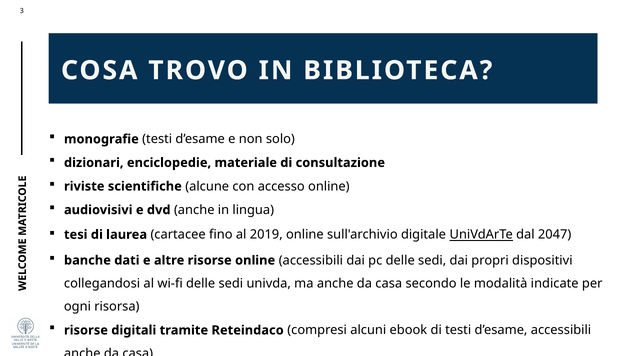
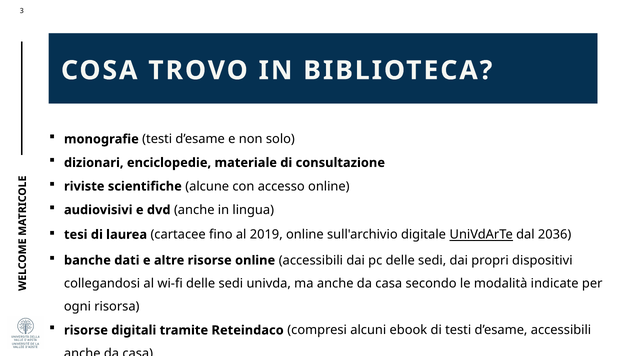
2047: 2047 -> 2036
